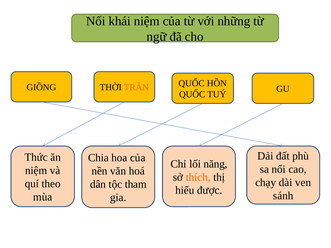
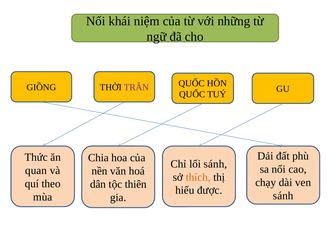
TRÂN colour: orange -> purple
lối năng: năng -> sánh
niệm at (36, 171): niệm -> quan
tham: tham -> thiên
